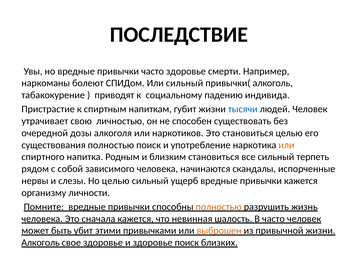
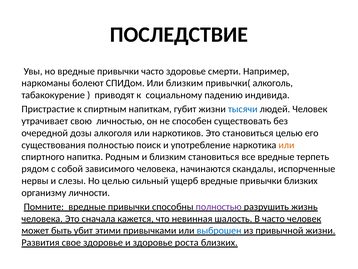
Или сильный: сильный -> близким
все сильный: сильный -> вредные
привычки кажется: кажется -> близких
полностью at (219, 206) colour: orange -> purple
выброшен colour: orange -> blue
Алкоголь at (41, 242): Алкоголь -> Развития
здоровье поиск: поиск -> роста
